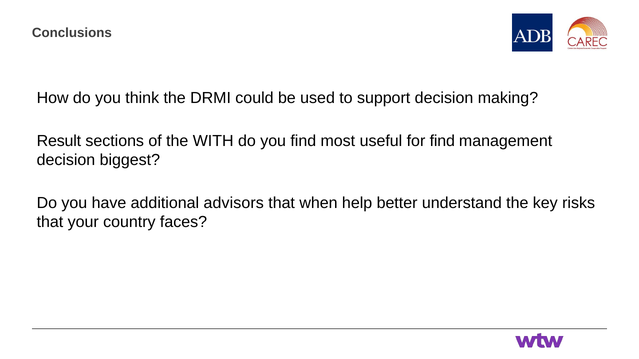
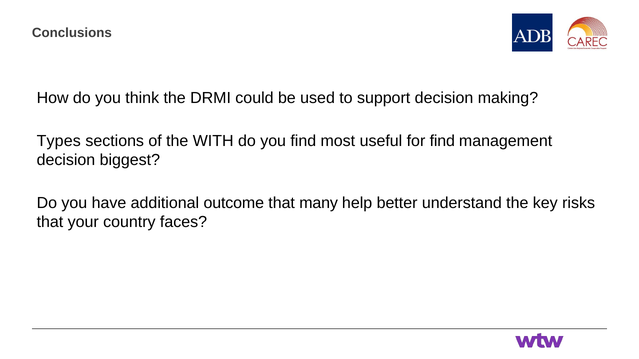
Result: Result -> Types
advisors: advisors -> outcome
when: when -> many
